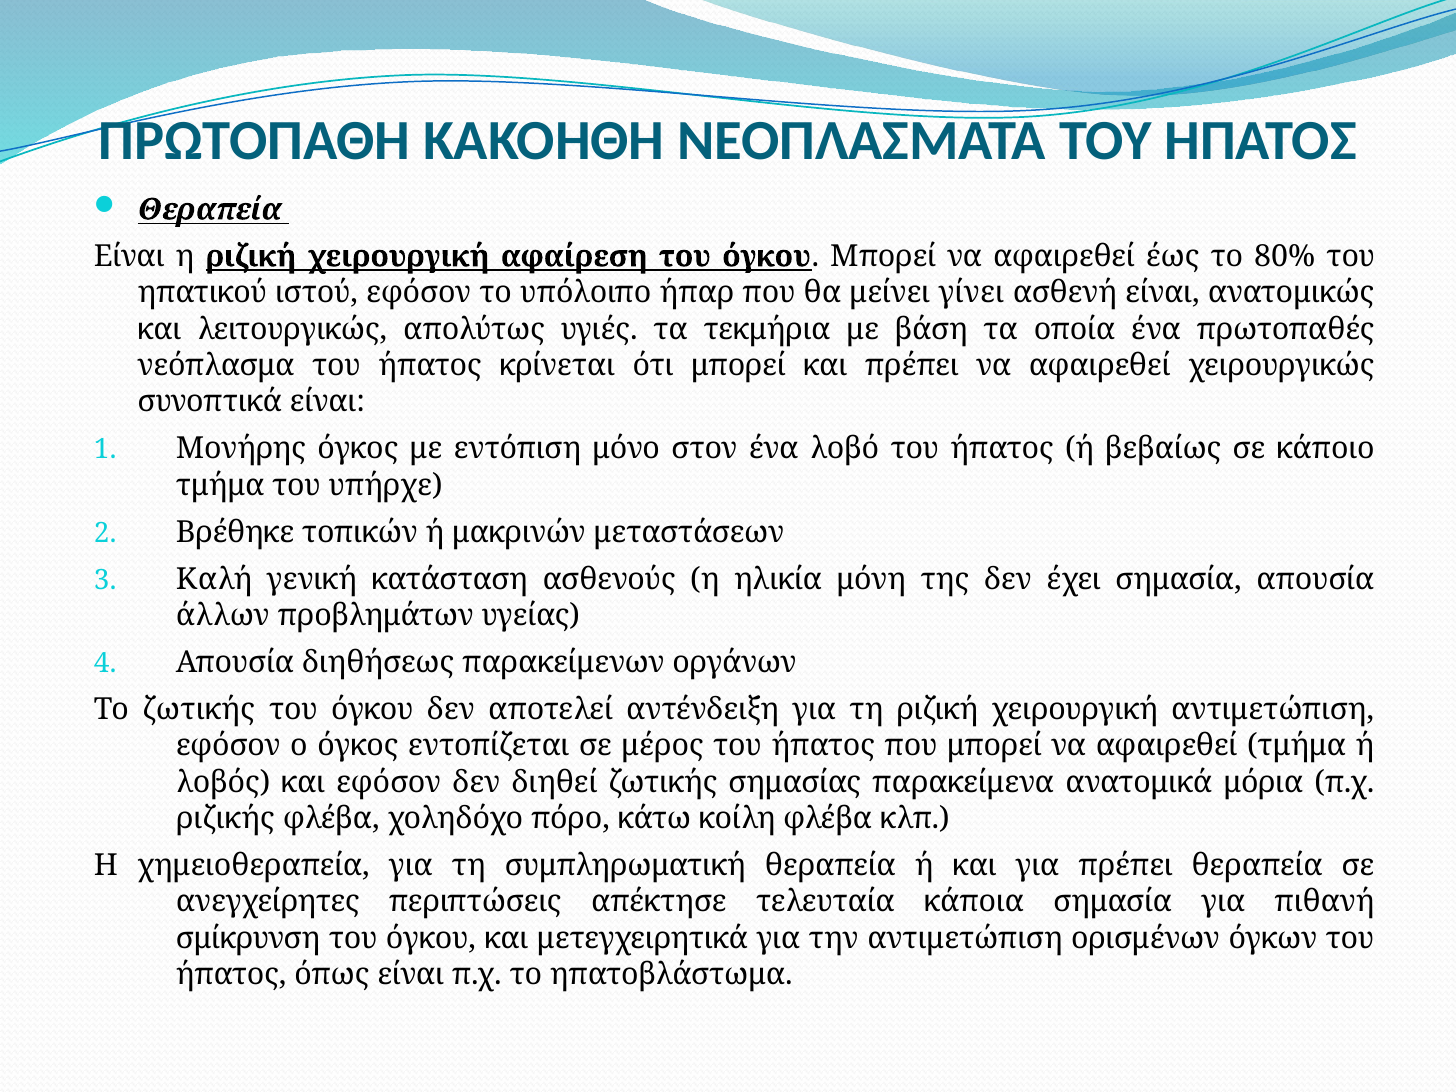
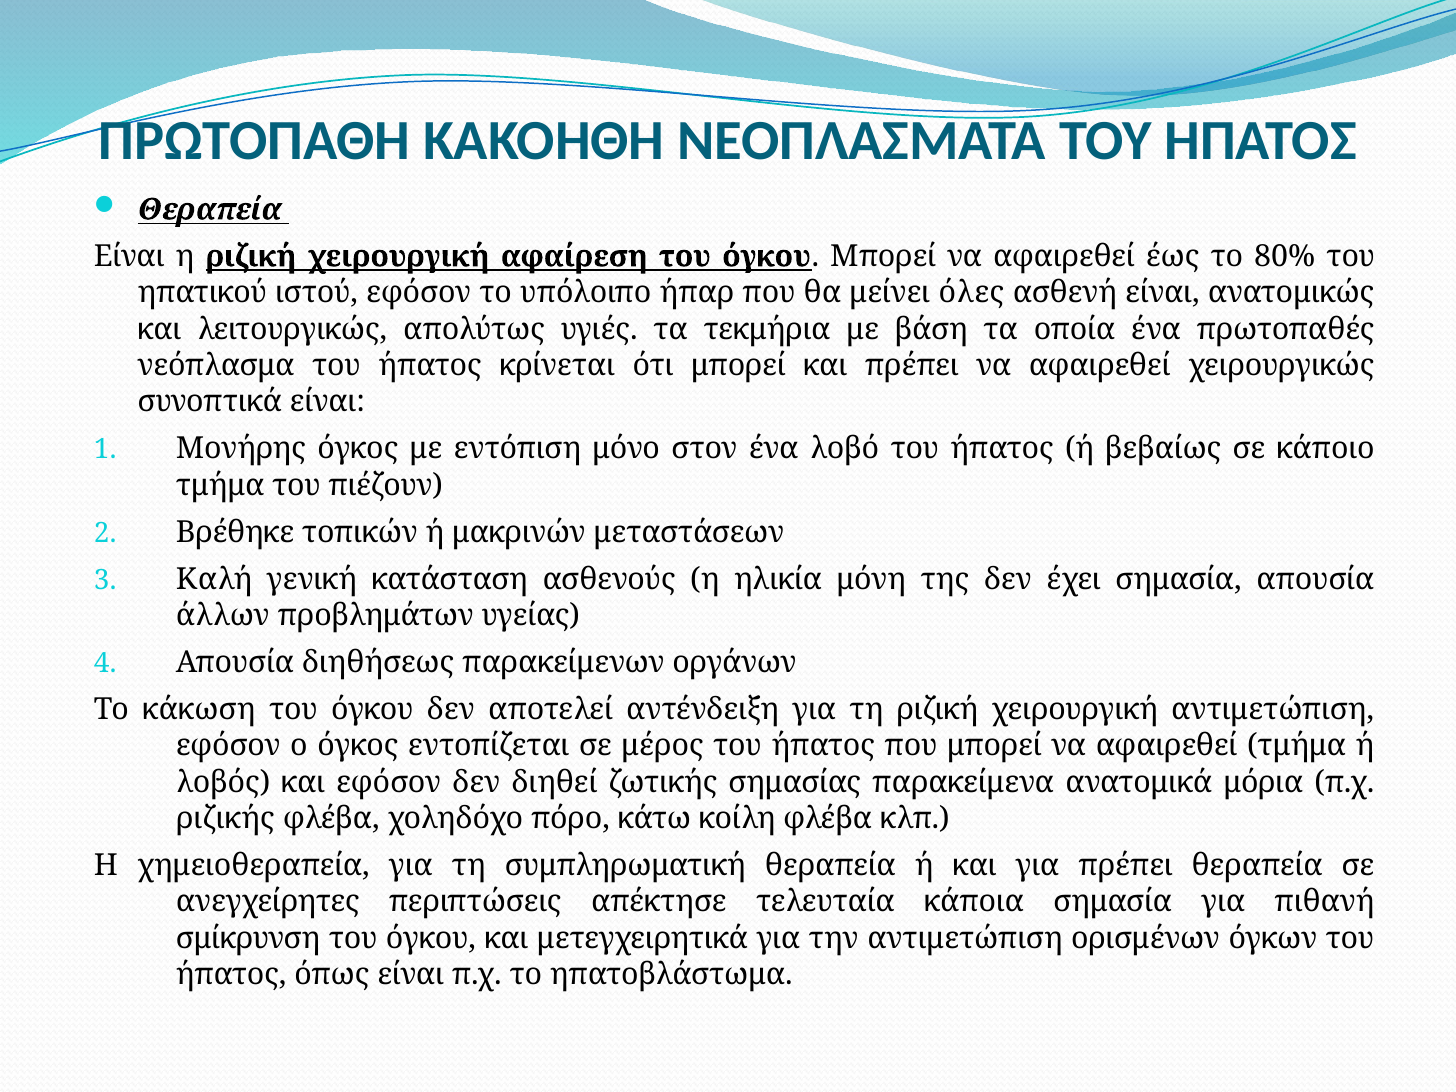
γίνει: γίνει -> όλες
υπήρχε: υπήρχε -> πιέζουν
Το ζωτικής: ζωτικής -> κάκωση
